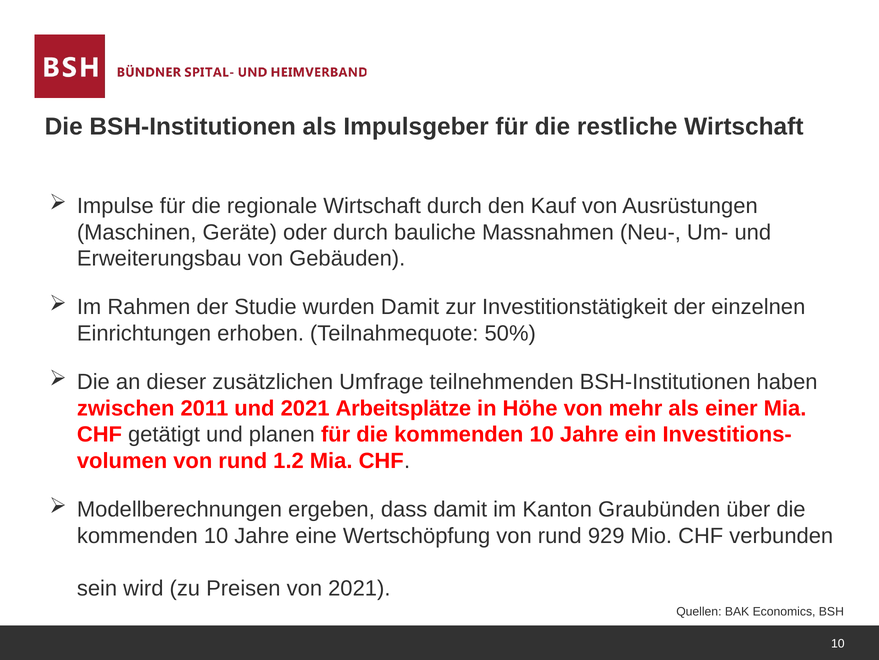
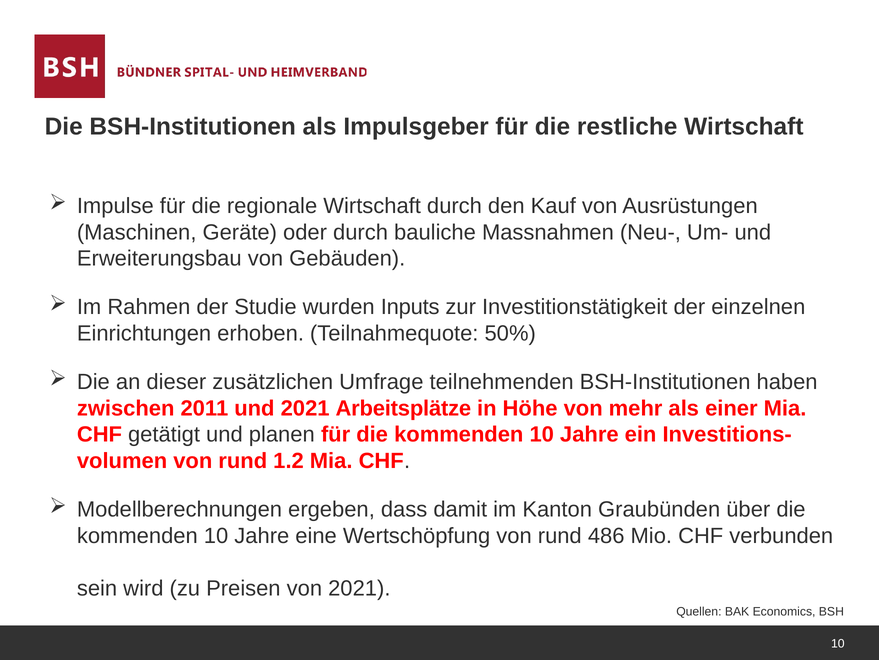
wurden Damit: Damit -> Inputs
929: 929 -> 486
